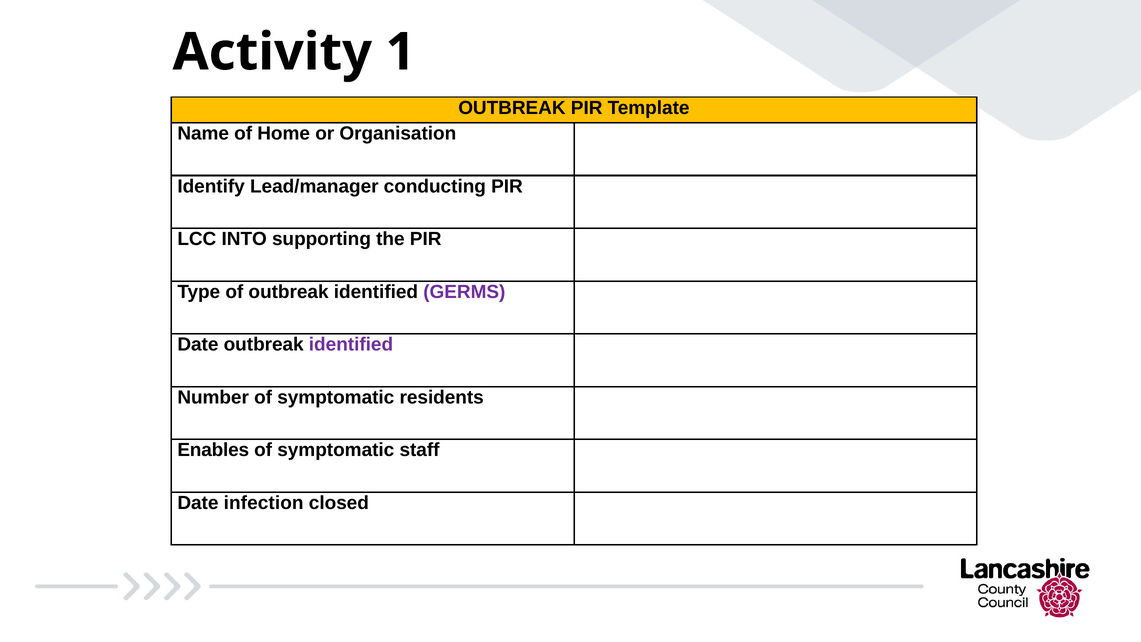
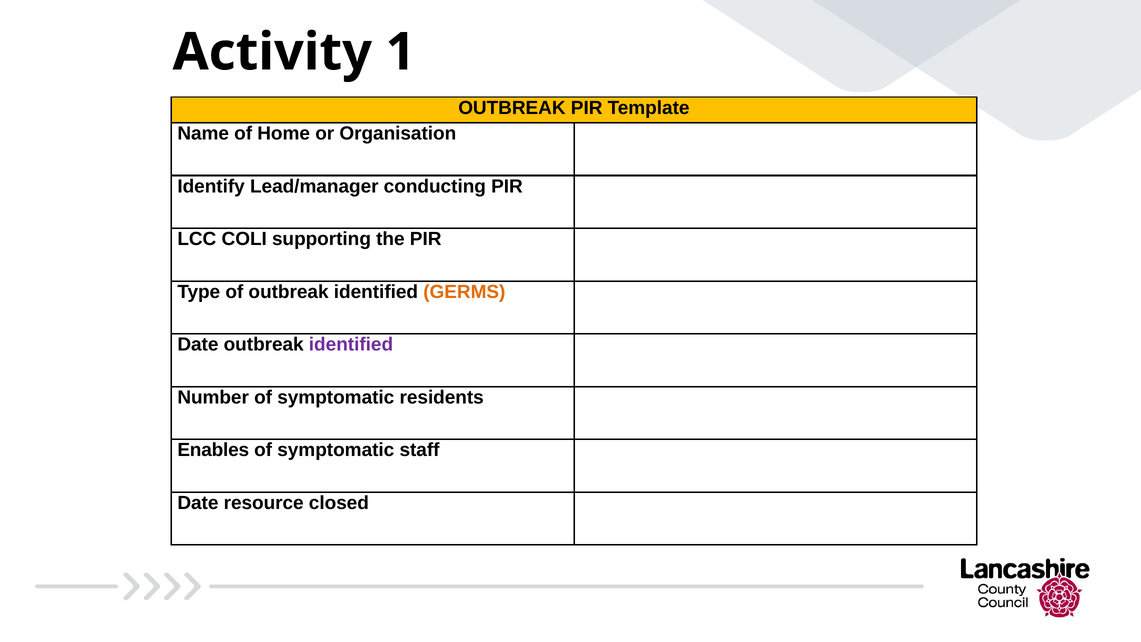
INTO: INTO -> COLI
GERMS colour: purple -> orange
infection: infection -> resource
